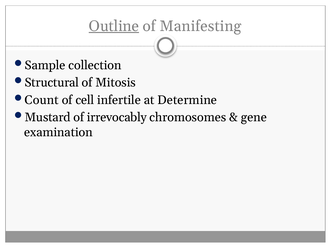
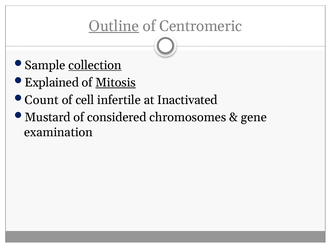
Manifesting: Manifesting -> Centromeric
collection underline: none -> present
Structural: Structural -> Explained
Mitosis underline: none -> present
Determine: Determine -> Inactivated
irrevocably: irrevocably -> considered
